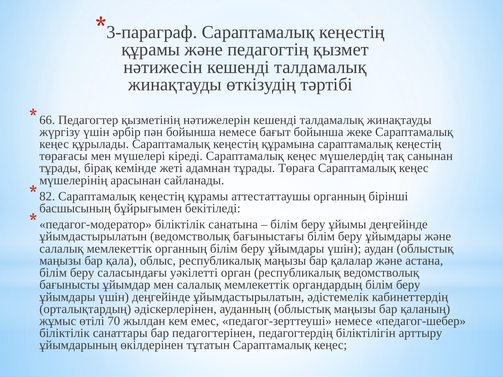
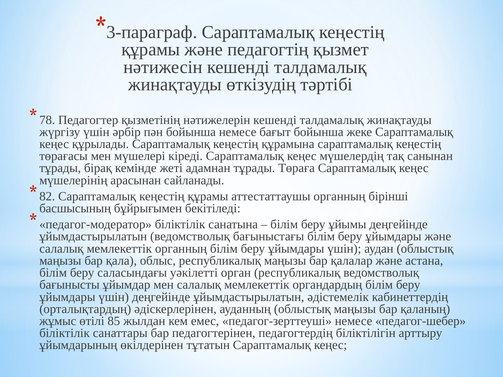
66: 66 -> 78
70: 70 -> 85
